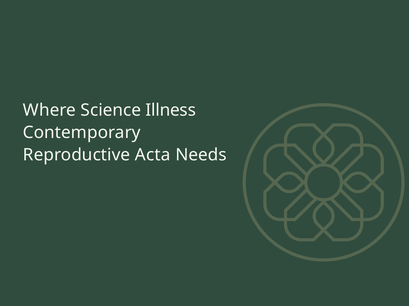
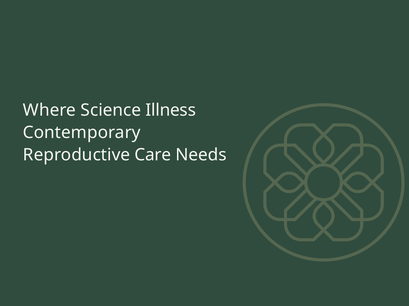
Acta: Acta -> Care
